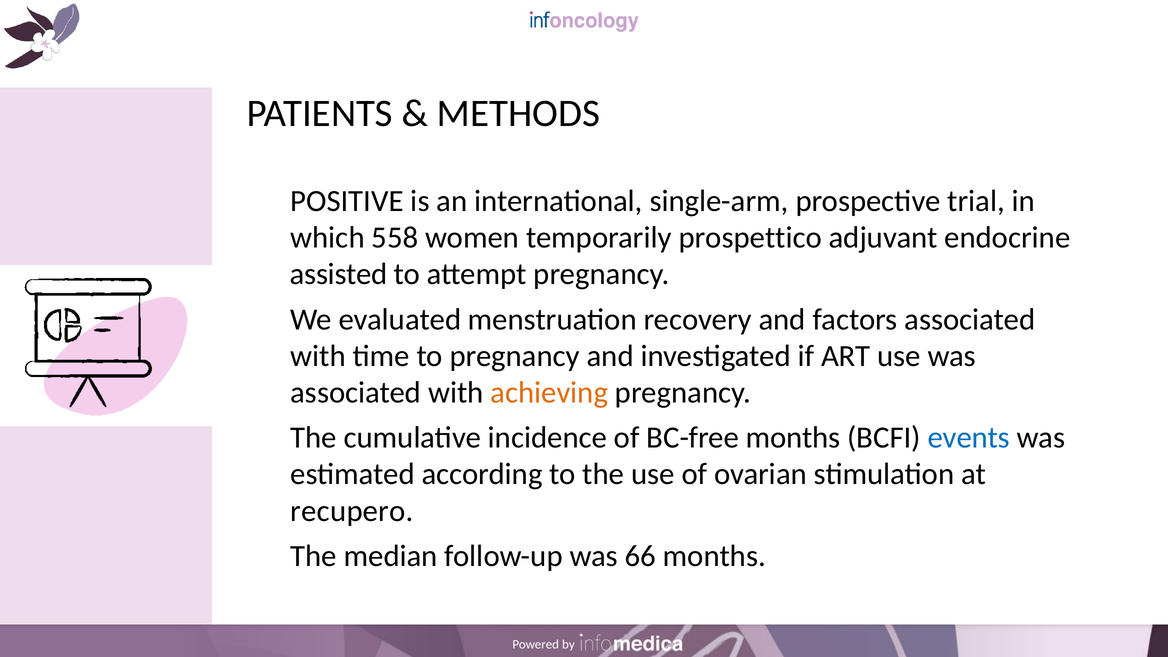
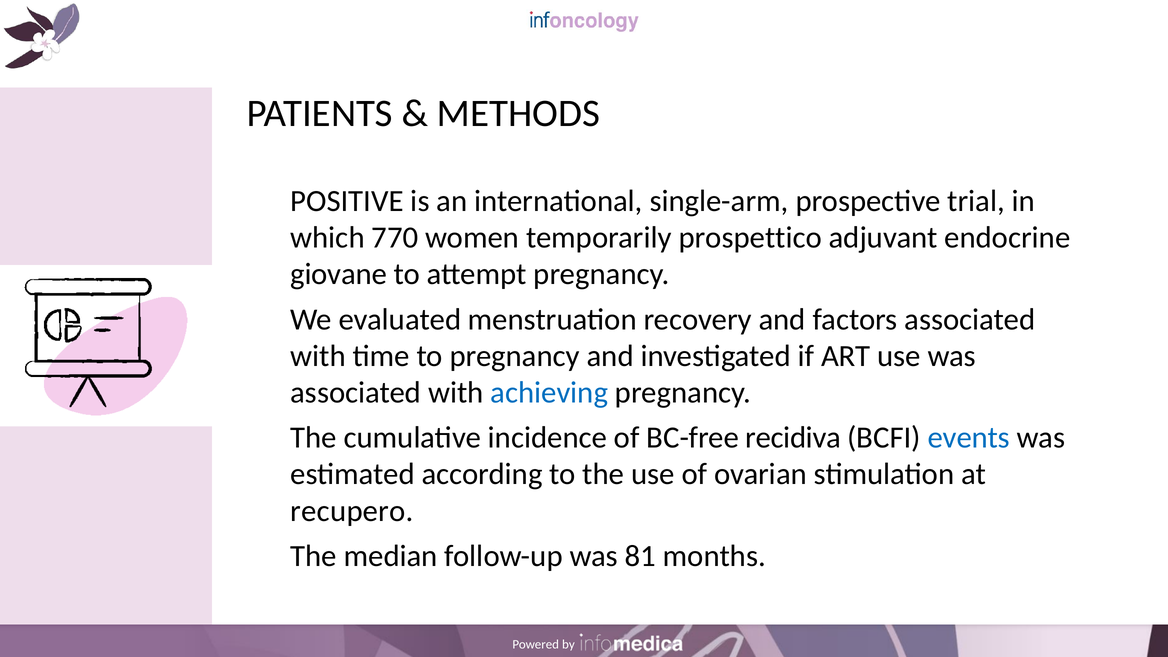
558: 558 -> 770
assisted: assisted -> giovane
achieving colour: orange -> blue
BC-free months: months -> recidiva
66: 66 -> 81
